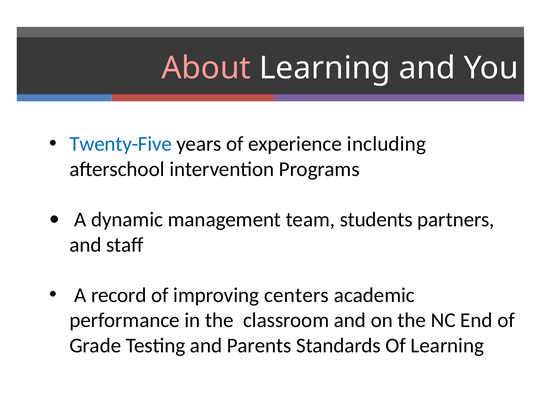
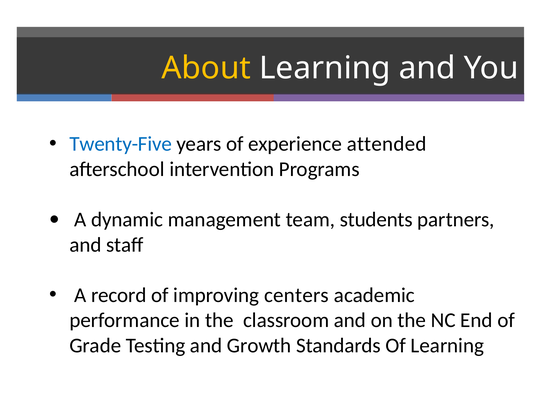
About colour: pink -> yellow
including: including -> attended
Parents: Parents -> Growth
